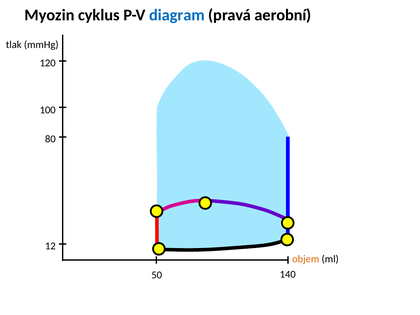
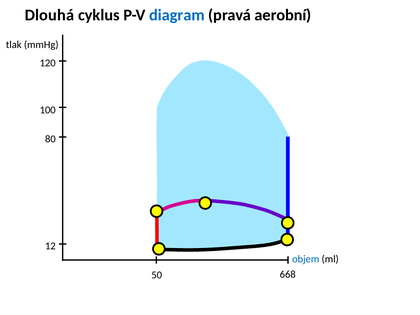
Myozin: Myozin -> Dlouhá
objem colour: orange -> blue
140: 140 -> 668
